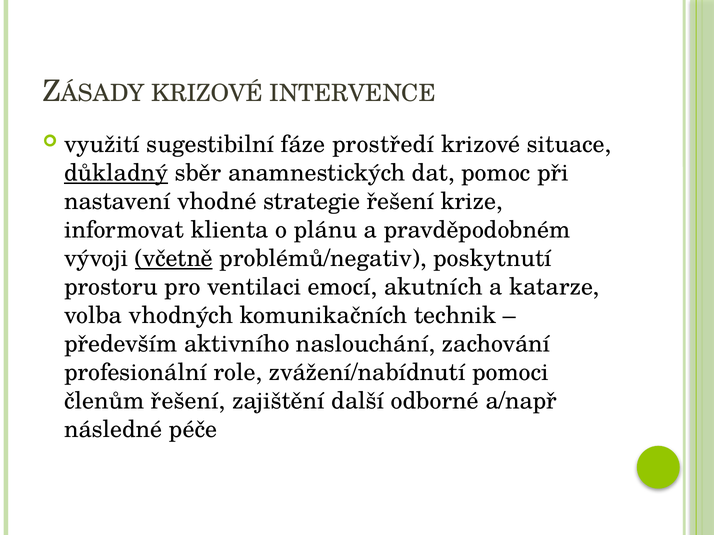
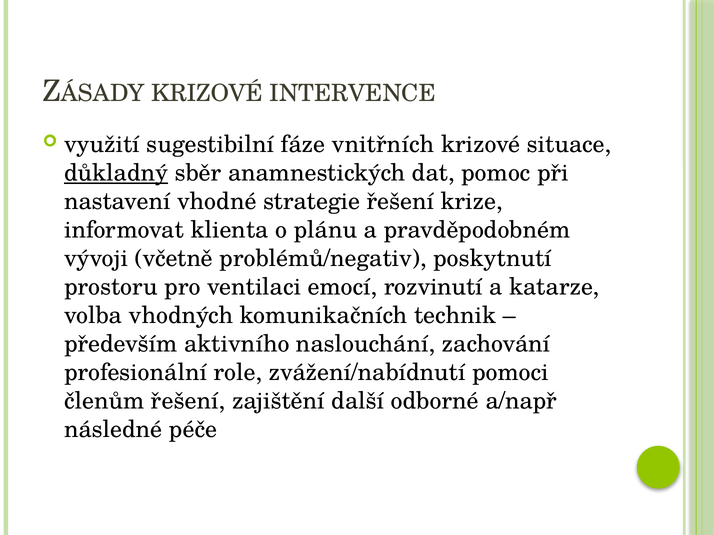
prostředí: prostředí -> vnitřních
včetně underline: present -> none
akutních: akutních -> rozvinutí
